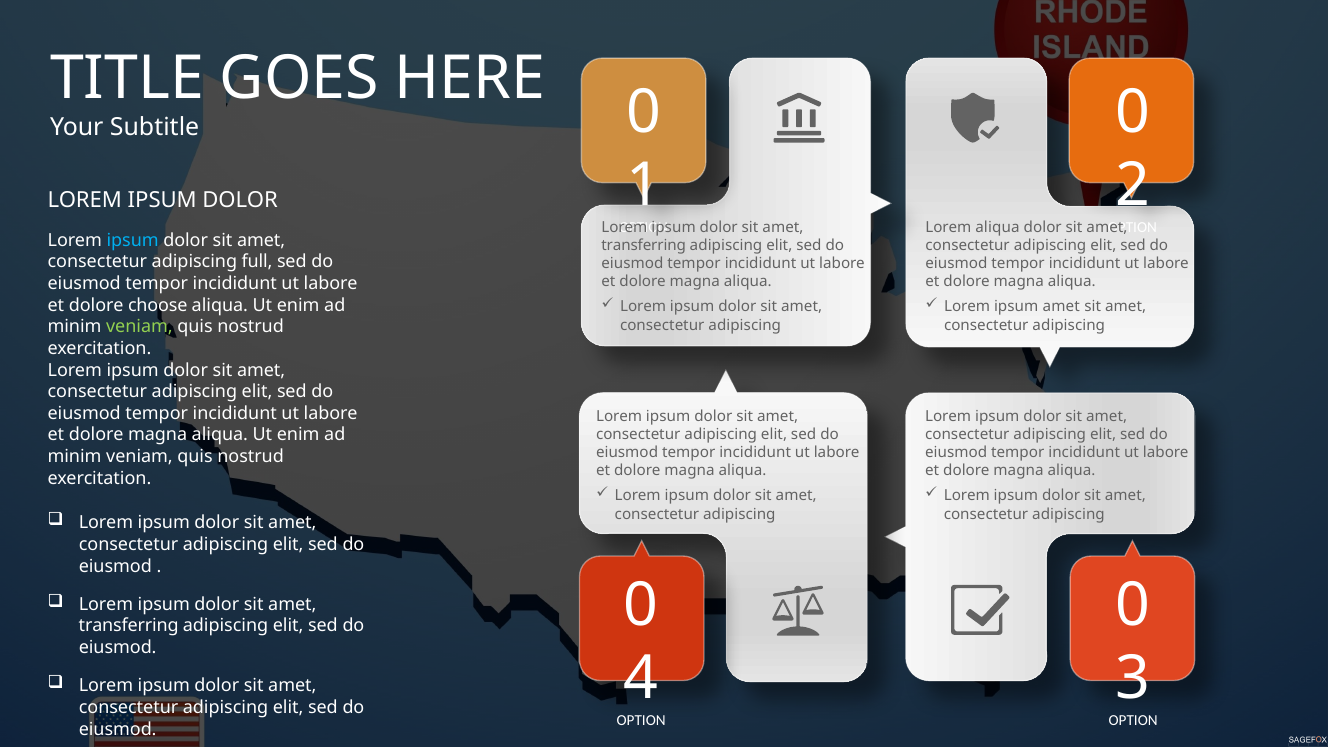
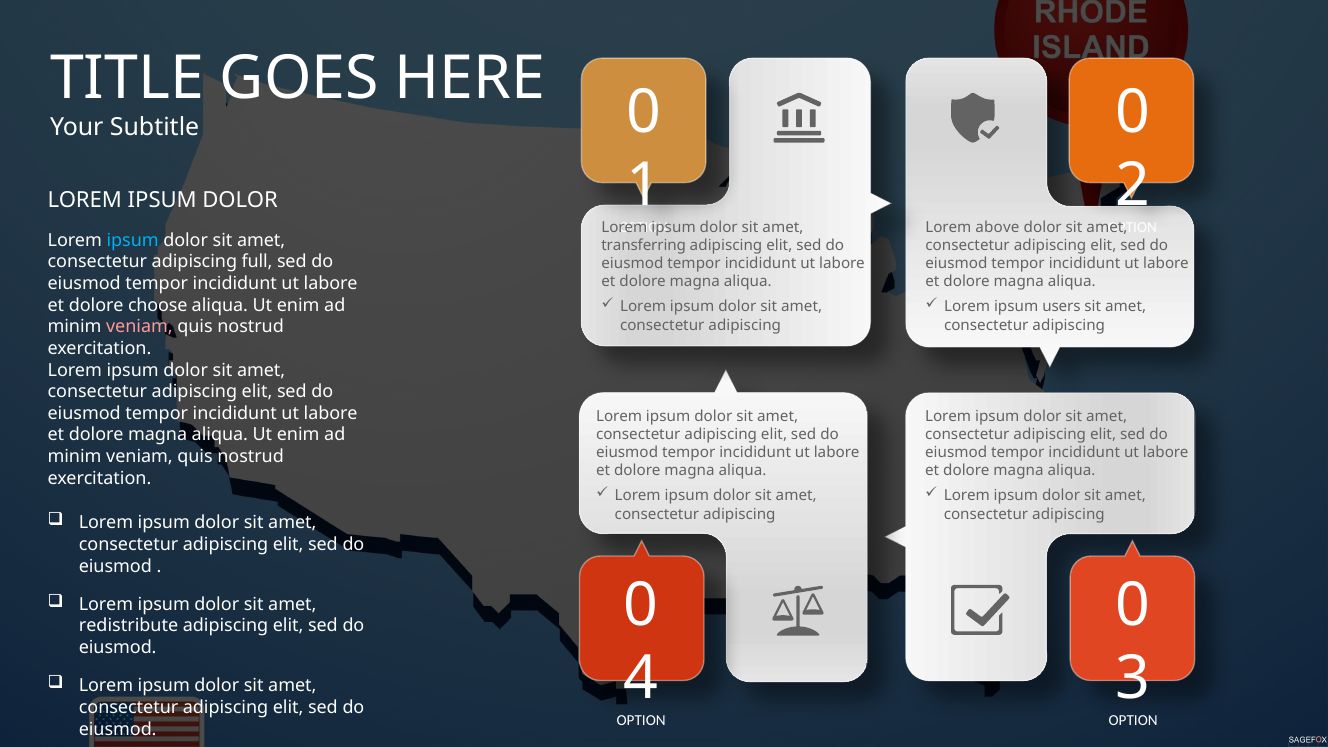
Lorem aliqua: aliqua -> above
ipsum amet: amet -> users
veniam at (139, 327) colour: light green -> pink
transferring at (129, 626): transferring -> redistribute
